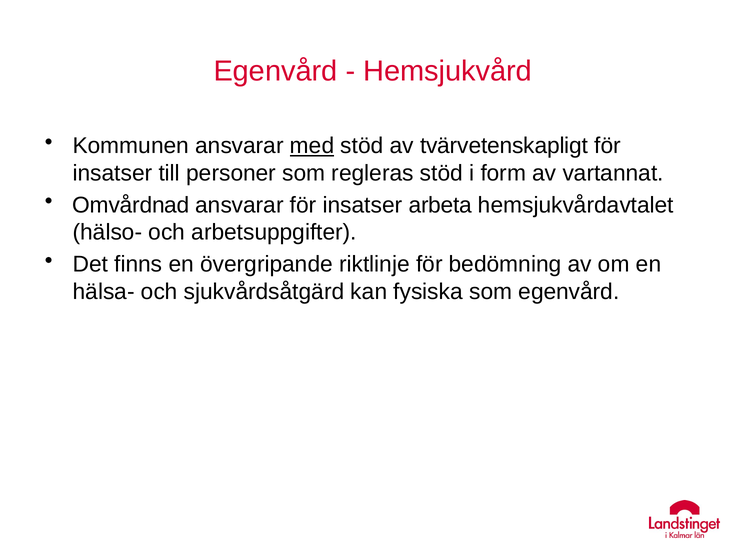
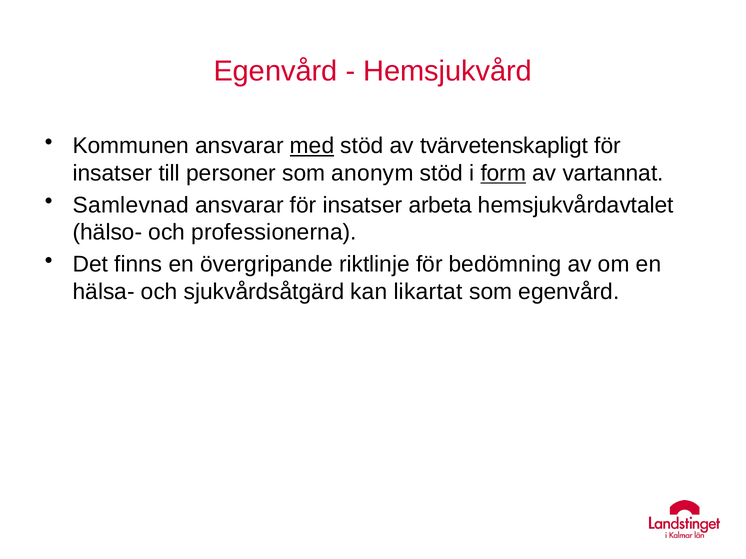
regleras: regleras -> anonym
form underline: none -> present
Omvårdnad: Omvårdnad -> Samlevnad
arbetsuppgifter: arbetsuppgifter -> professionerna
fysiska: fysiska -> likartat
